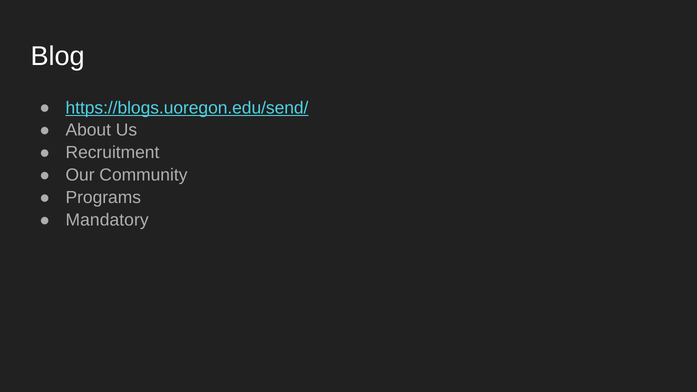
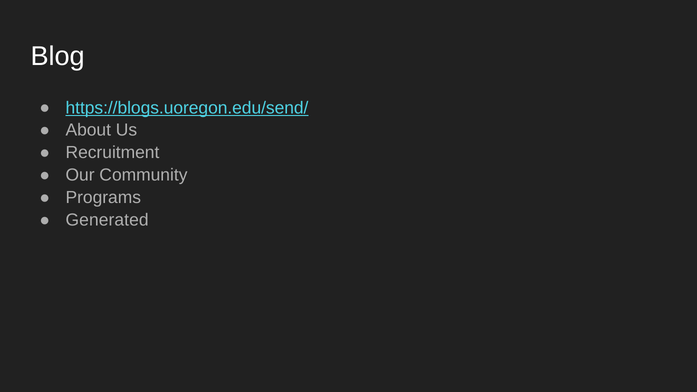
Mandatory: Mandatory -> Generated
